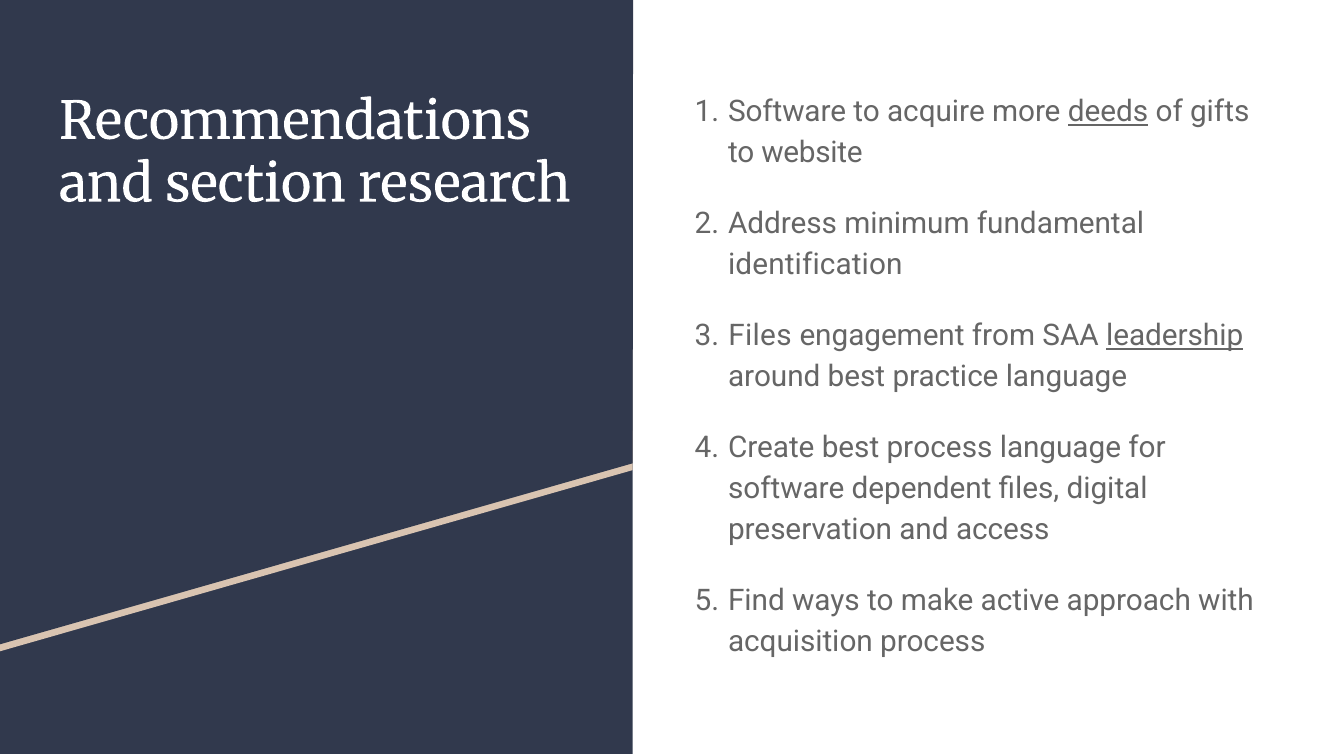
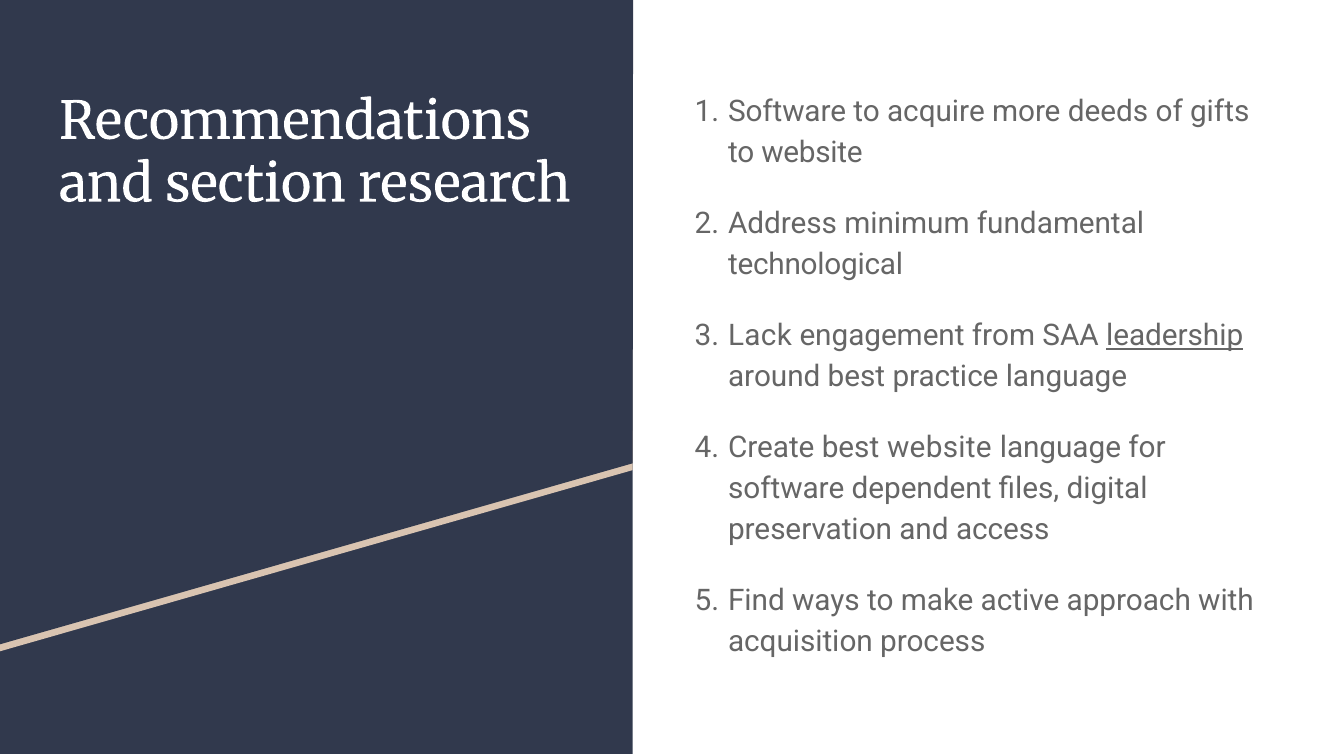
deeds underline: present -> none
identification: identification -> technological
Files at (760, 336): Files -> Lack
best process: process -> website
